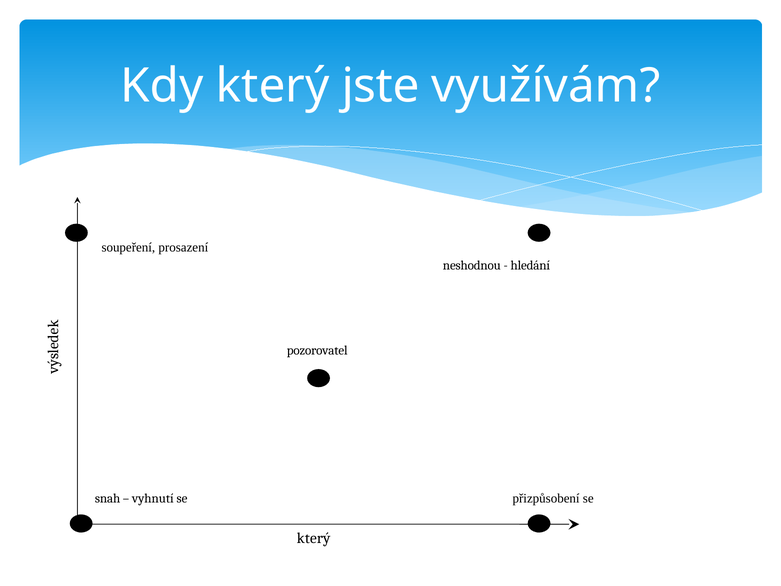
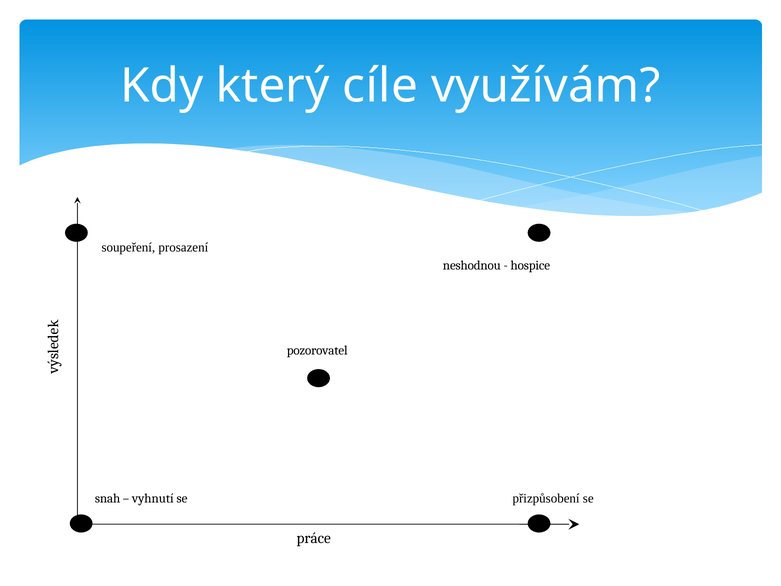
jste: jste -> cíle
hledání: hledání -> hospice
který at (314, 538): který -> práce
